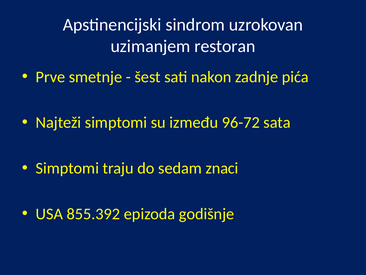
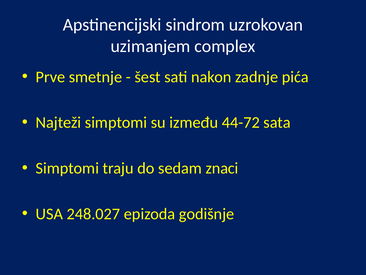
restoran: restoran -> complex
96-72: 96-72 -> 44-72
855.392: 855.392 -> 248.027
